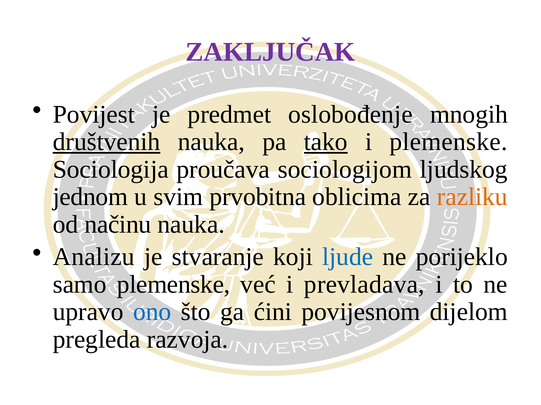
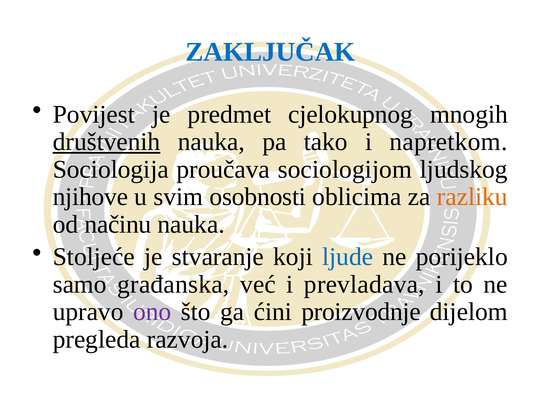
ZAKLJUČAK colour: purple -> blue
oslobođenje: oslobođenje -> cjelokupnog
tako underline: present -> none
i plemenske: plemenske -> napretkom
jednom: jednom -> njihove
prvobitna: prvobitna -> osobnosti
Analizu: Analizu -> Stoljeće
samo plemenske: plemenske -> građanska
ono colour: blue -> purple
povijesnom: povijesnom -> proizvodnje
